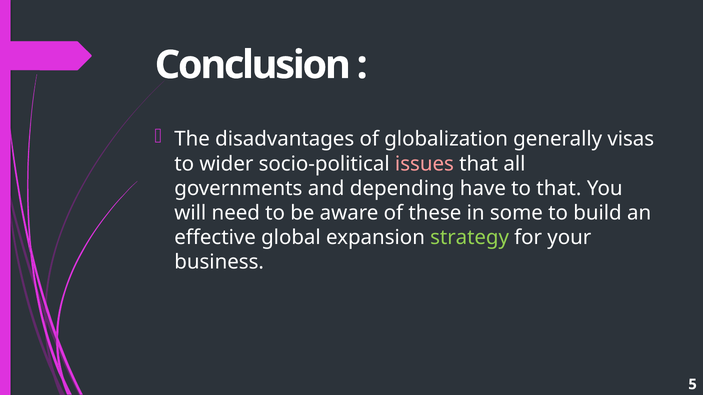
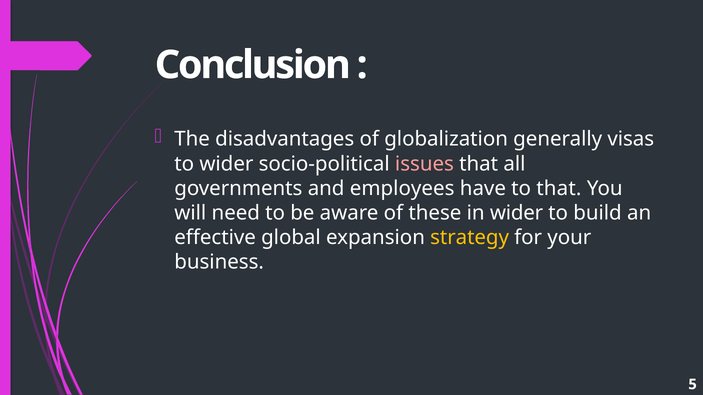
depending: depending -> employees
in some: some -> wider
strategy colour: light green -> yellow
